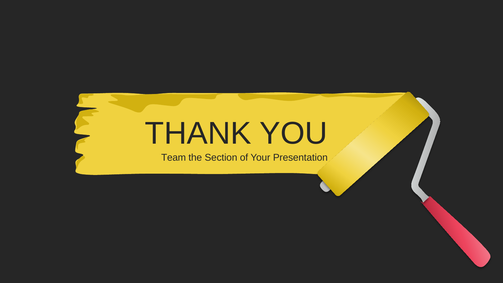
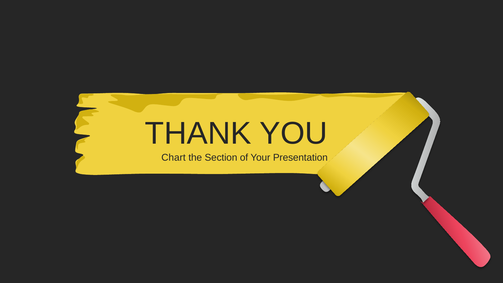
Team: Team -> Chart
